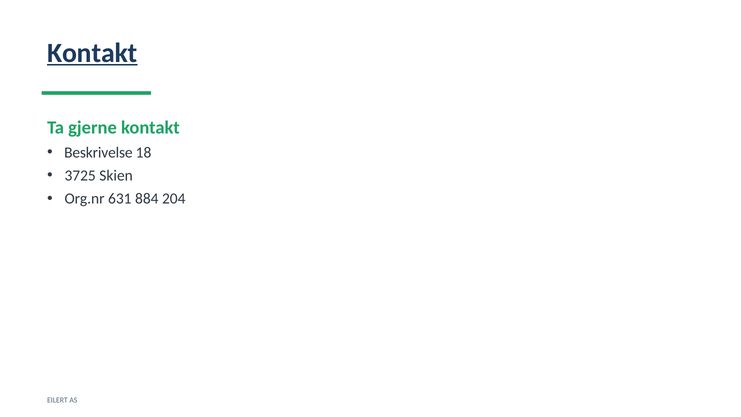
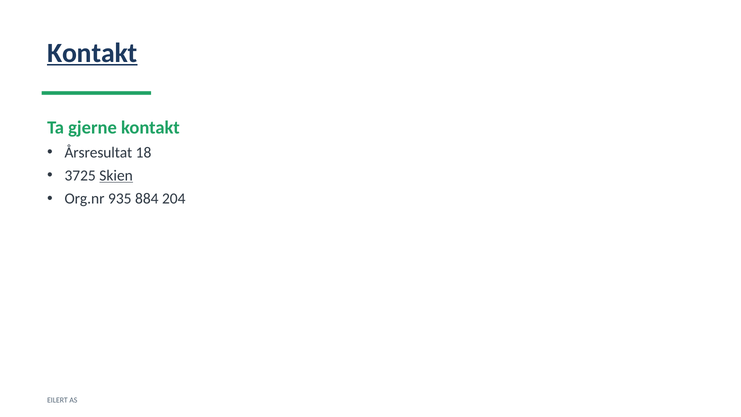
Beskrivelse: Beskrivelse -> Årsresultat
Skien underline: none -> present
631: 631 -> 935
